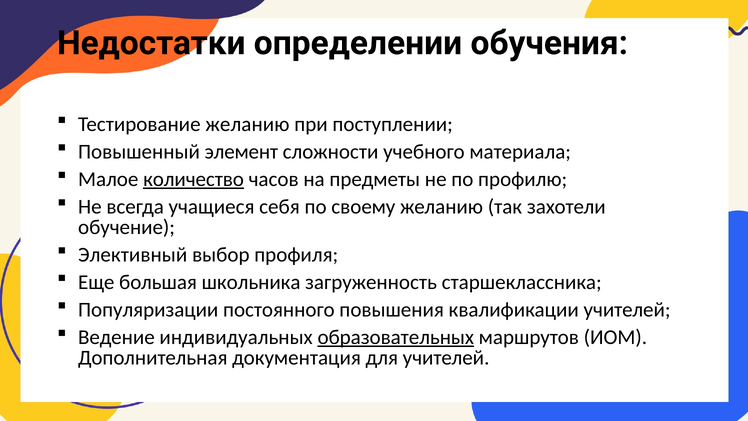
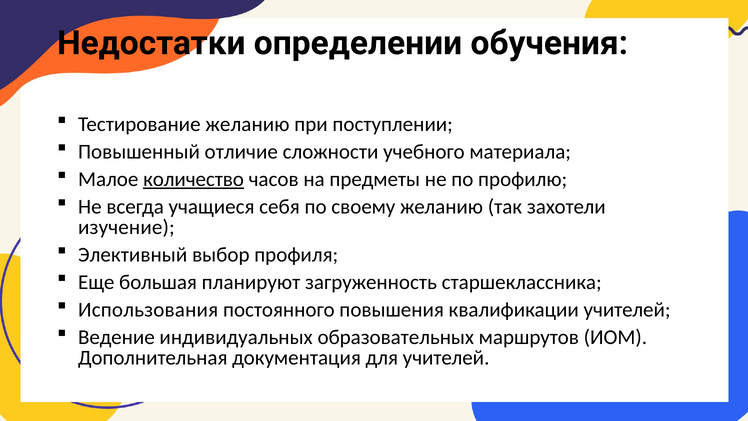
элемент: элемент -> отличие
обучение: обучение -> изучение
школьника: школьника -> планируют
Популяризации: Популяризации -> Использования
образовательных underline: present -> none
